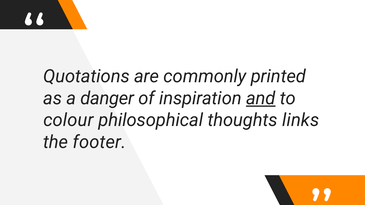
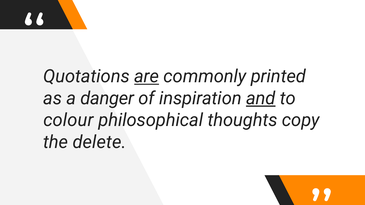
are underline: none -> present
links: links -> copy
footer: footer -> delete
